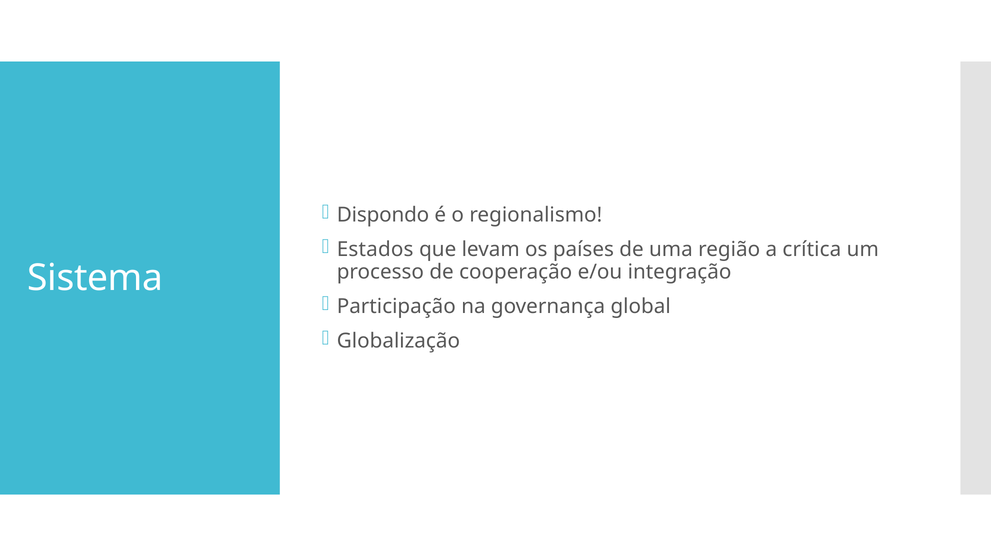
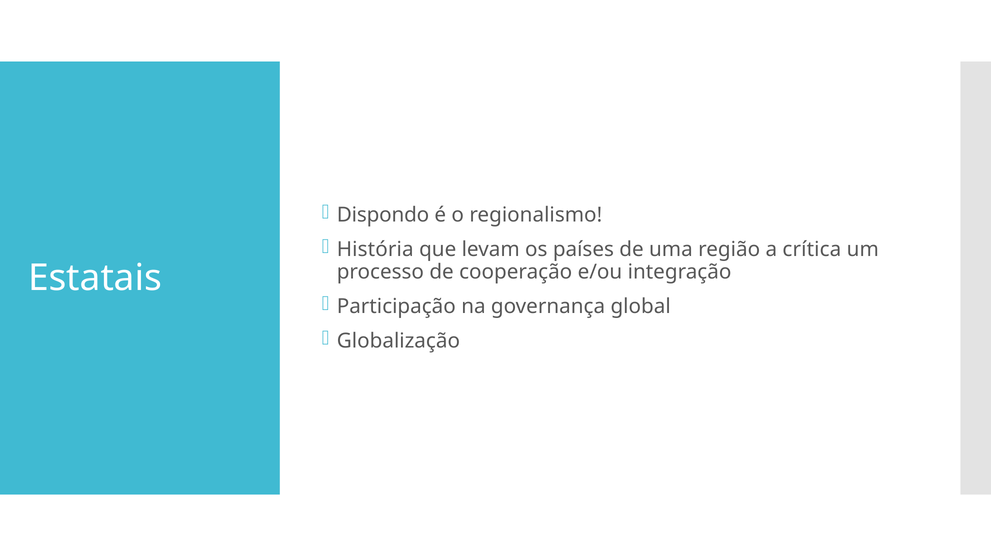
Estados: Estados -> História
Sistema: Sistema -> Estatais
